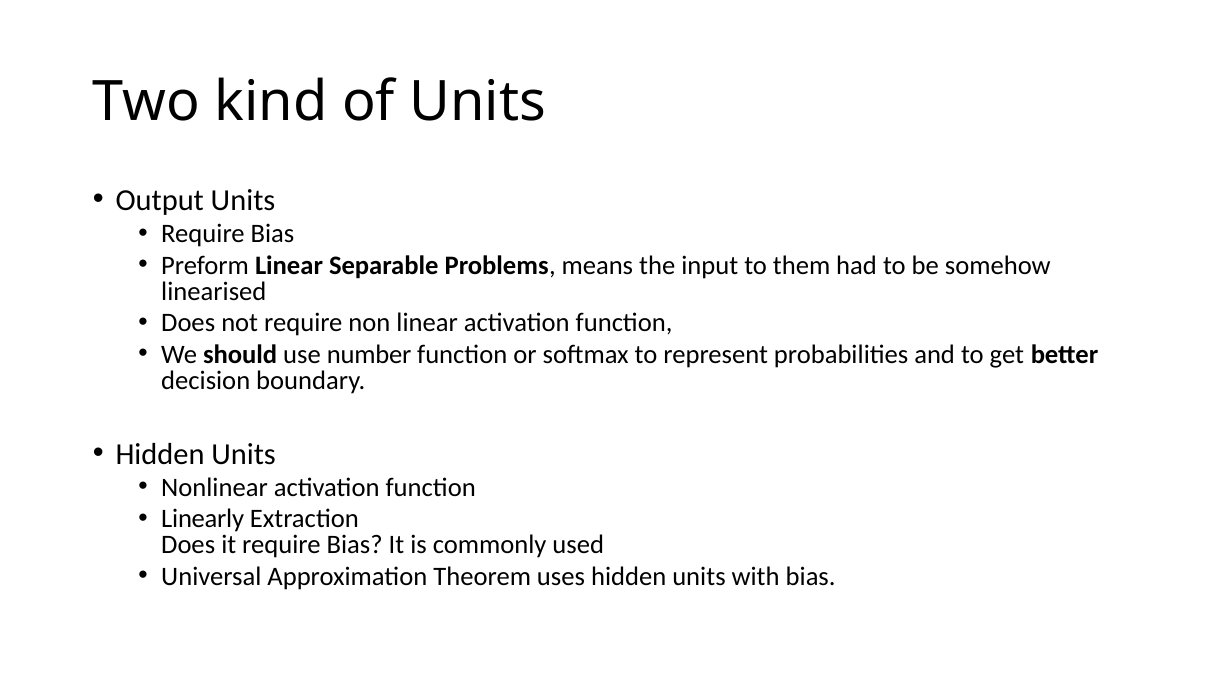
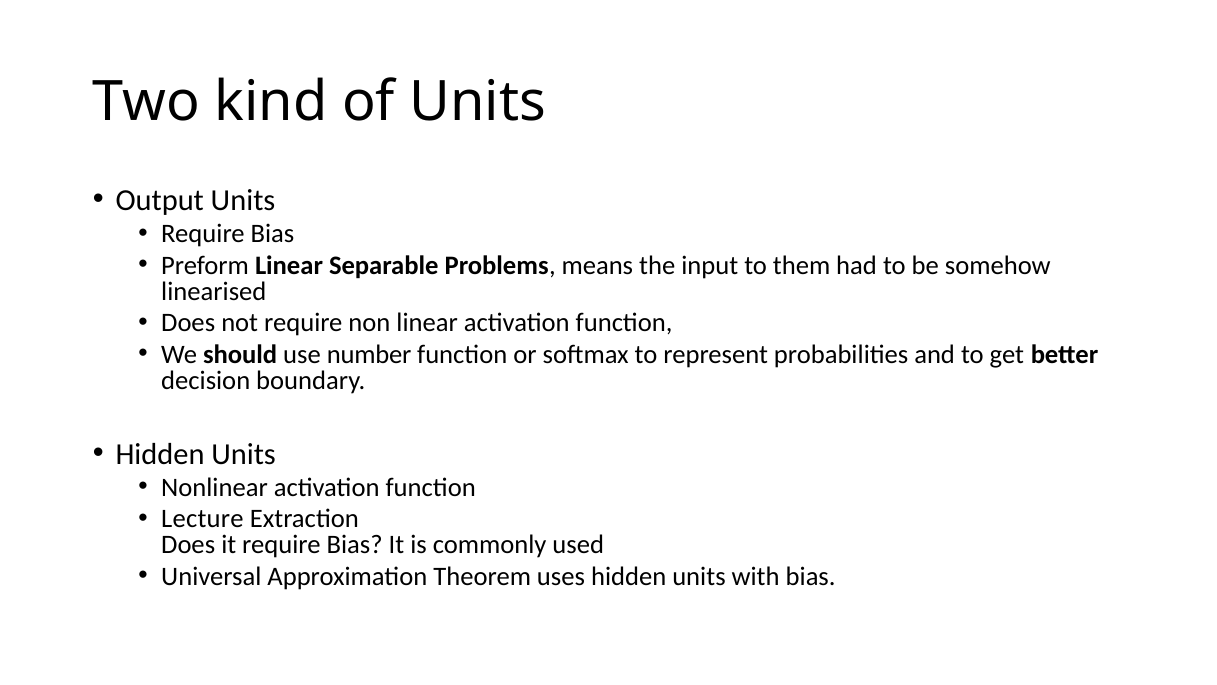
Linearly: Linearly -> Lecture
